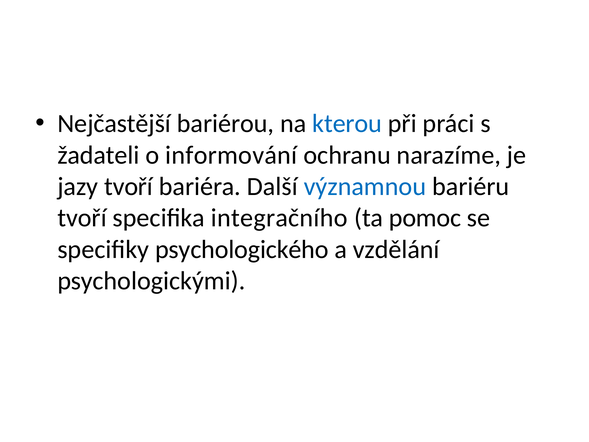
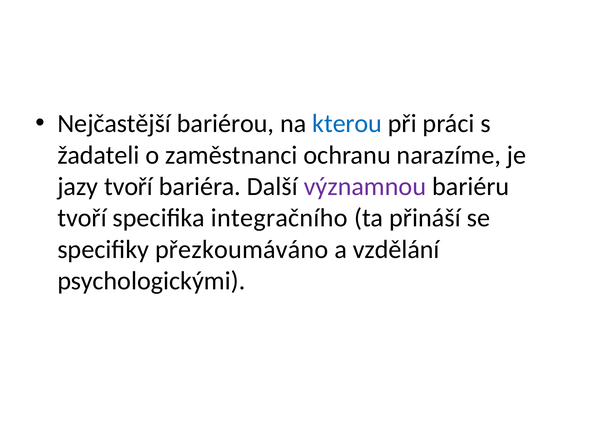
informování: informování -> zaměstnanci
významnou colour: blue -> purple
pomoc: pomoc -> přináší
psychologického: psychologického -> přezkoumáváno
